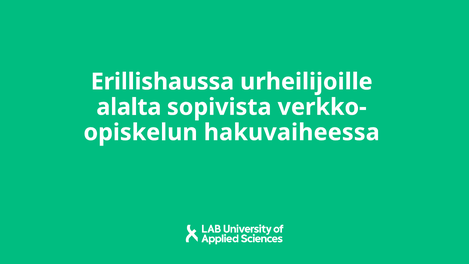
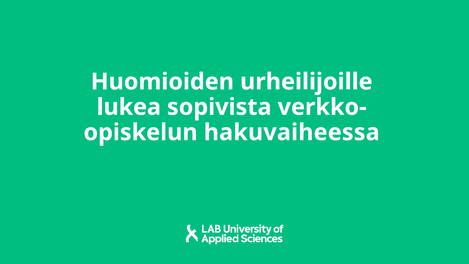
Erillishaussa: Erillishaussa -> Huomioiden
alalta: alalta -> lukea
